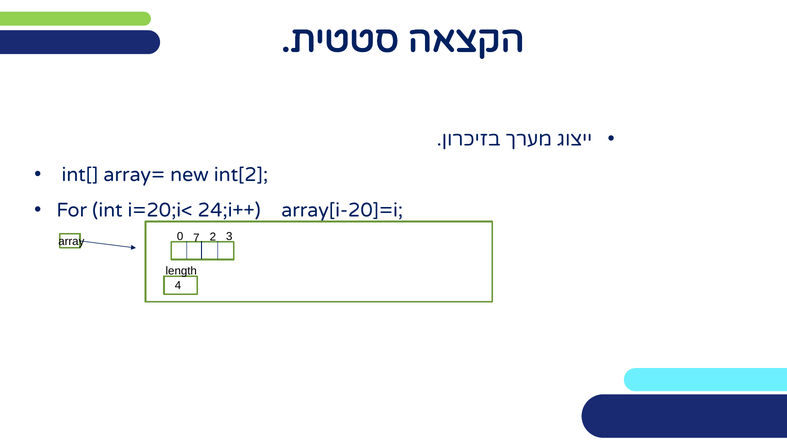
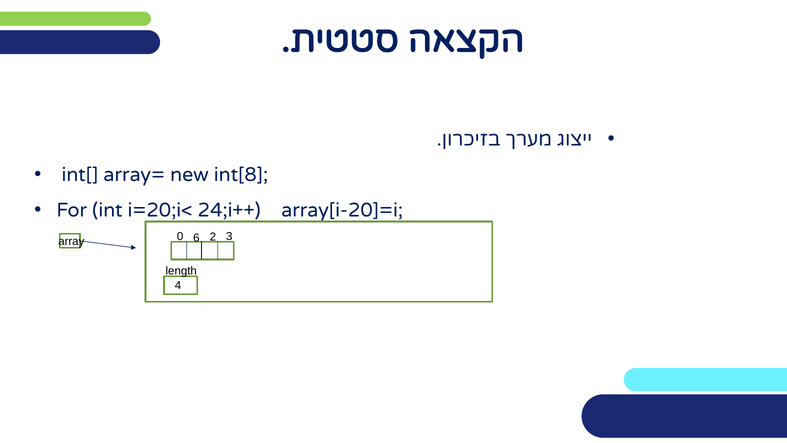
int[2: int[2 -> int[8
7: 7 -> 6
